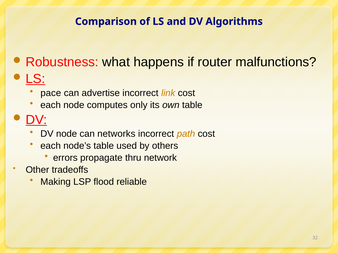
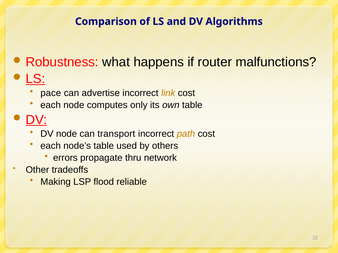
networks: networks -> transport
